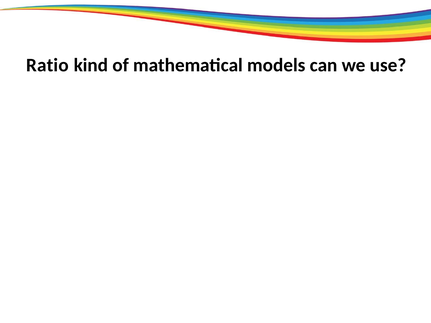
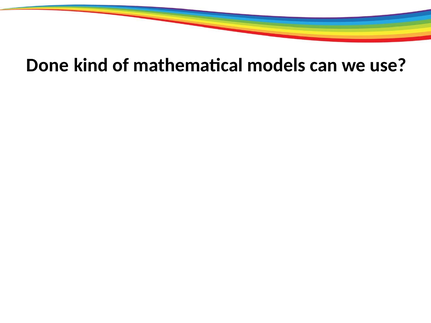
Ratio: Ratio -> Done
